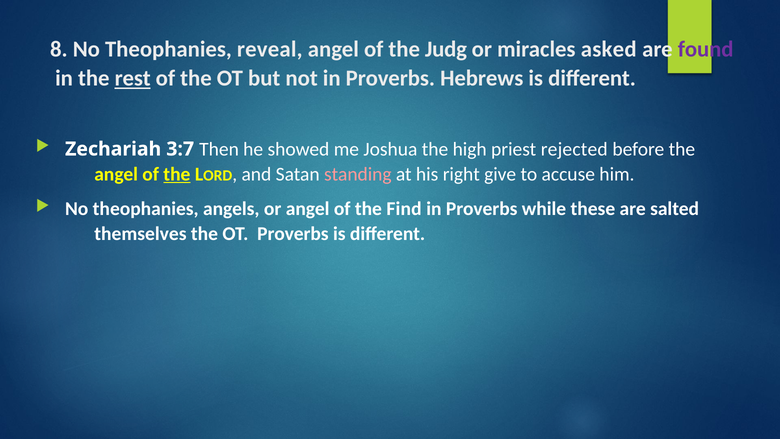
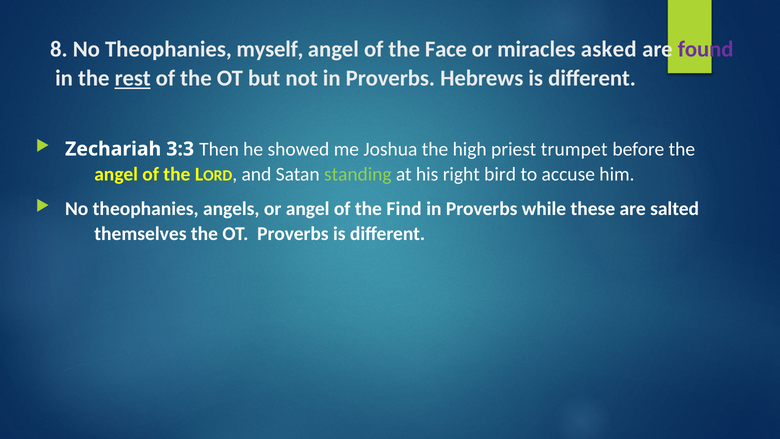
reveal: reveal -> myself
Judg: Judg -> Face
3:7: 3:7 -> 3:3
rejected: rejected -> trumpet
the at (177, 174) underline: present -> none
standing colour: pink -> light green
give: give -> bird
